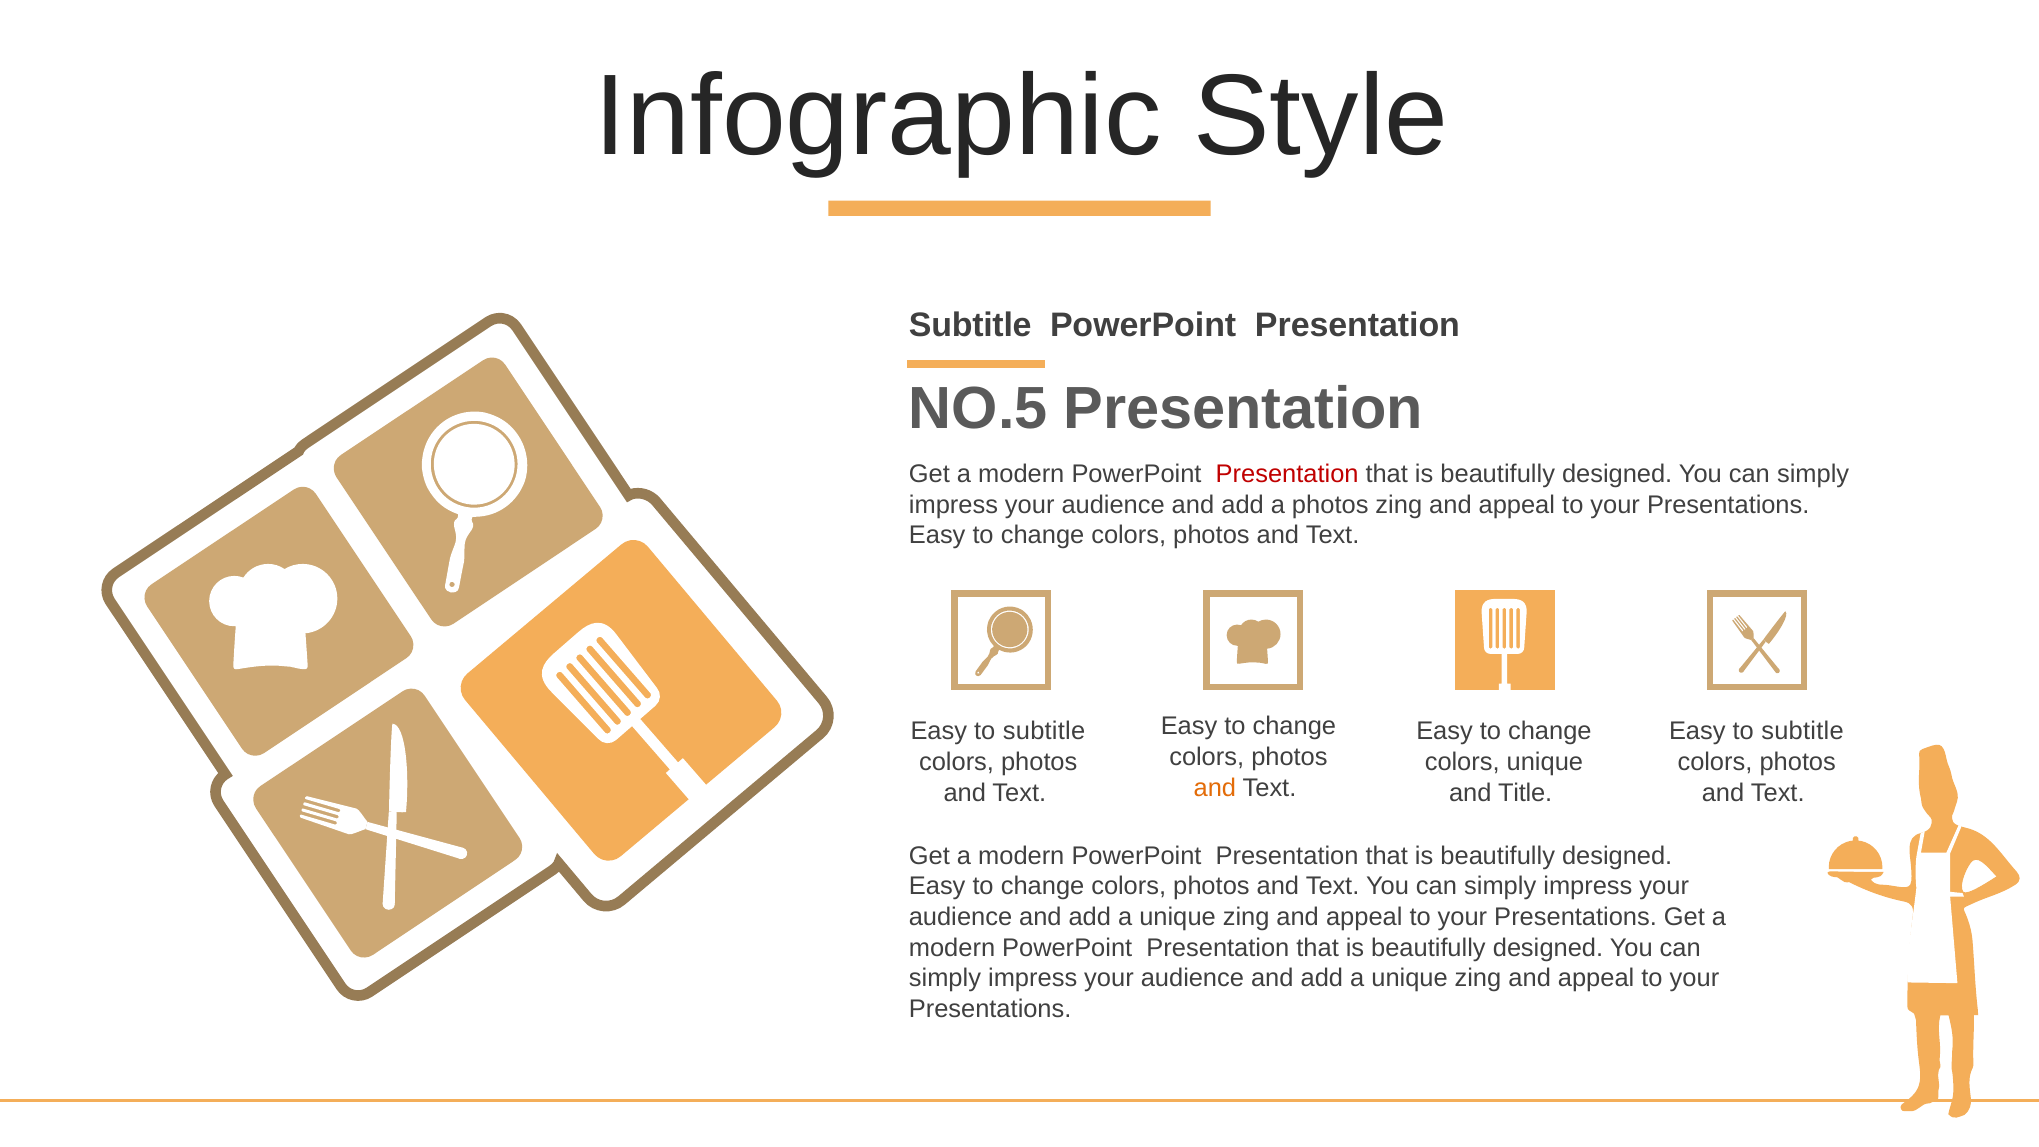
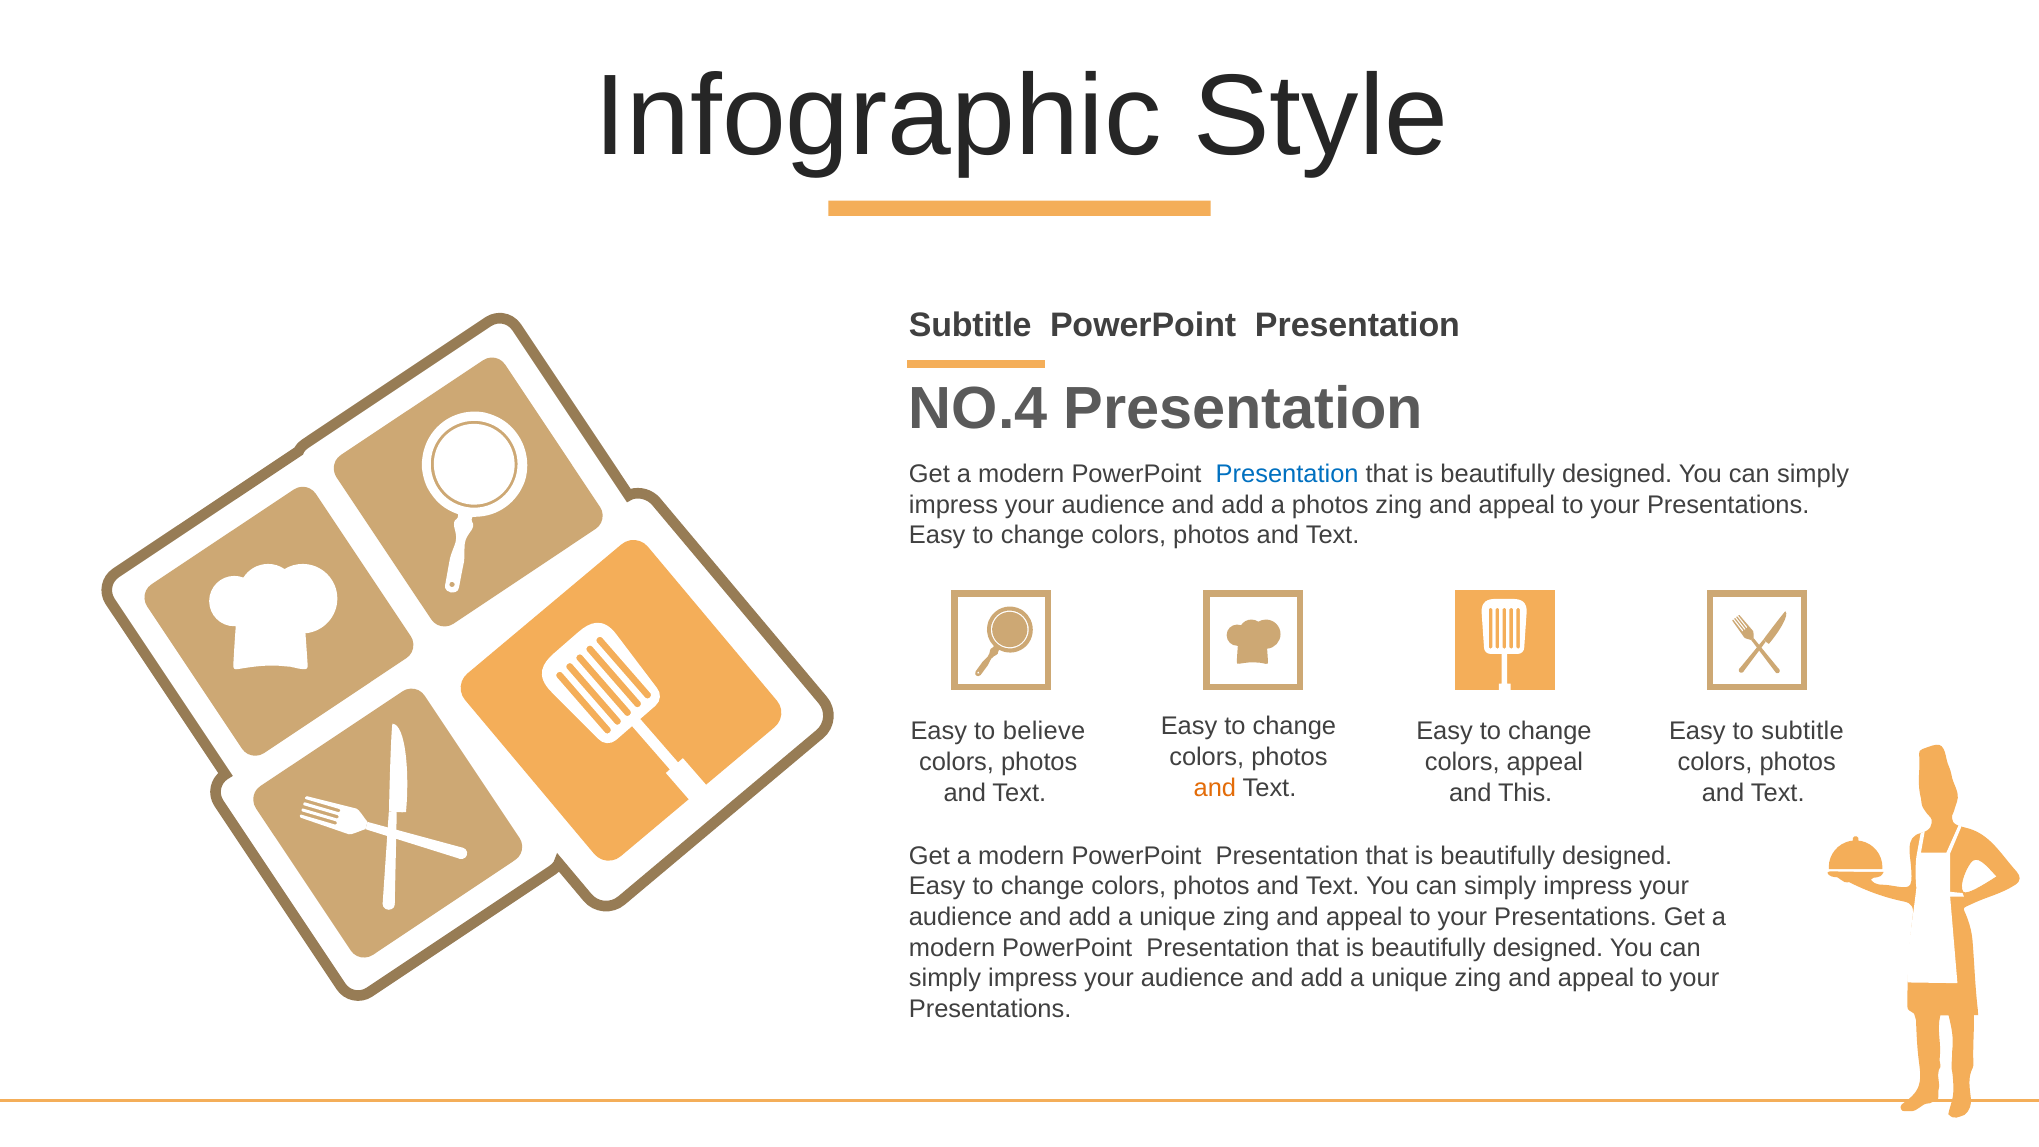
NO.5: NO.5 -> NO.4
Presentation at (1287, 474) colour: red -> blue
subtitle at (1044, 732): subtitle -> believe
colors unique: unique -> appeal
Title: Title -> This
